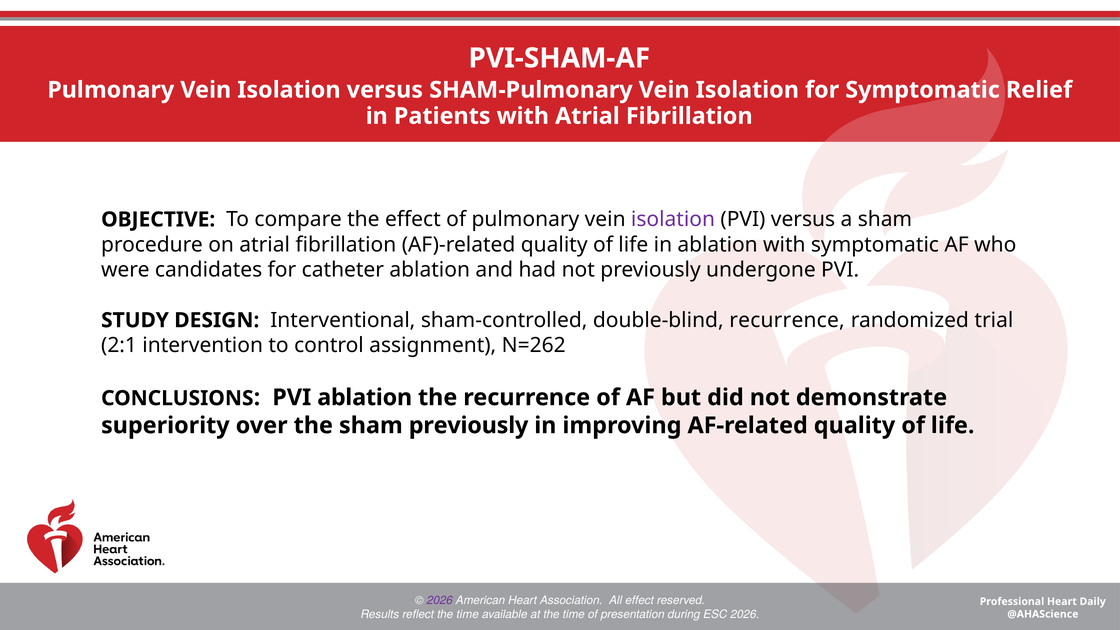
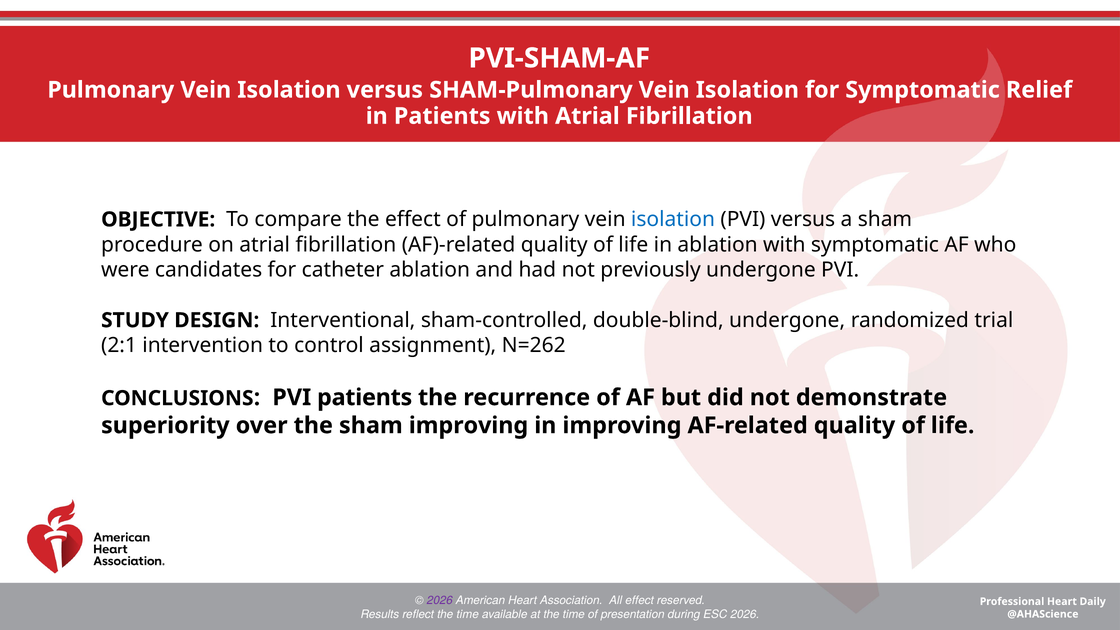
isolation at (673, 220) colour: purple -> blue
double-blind recurrence: recurrence -> undergone
PVI ablation: ablation -> patients
sham previously: previously -> improving
